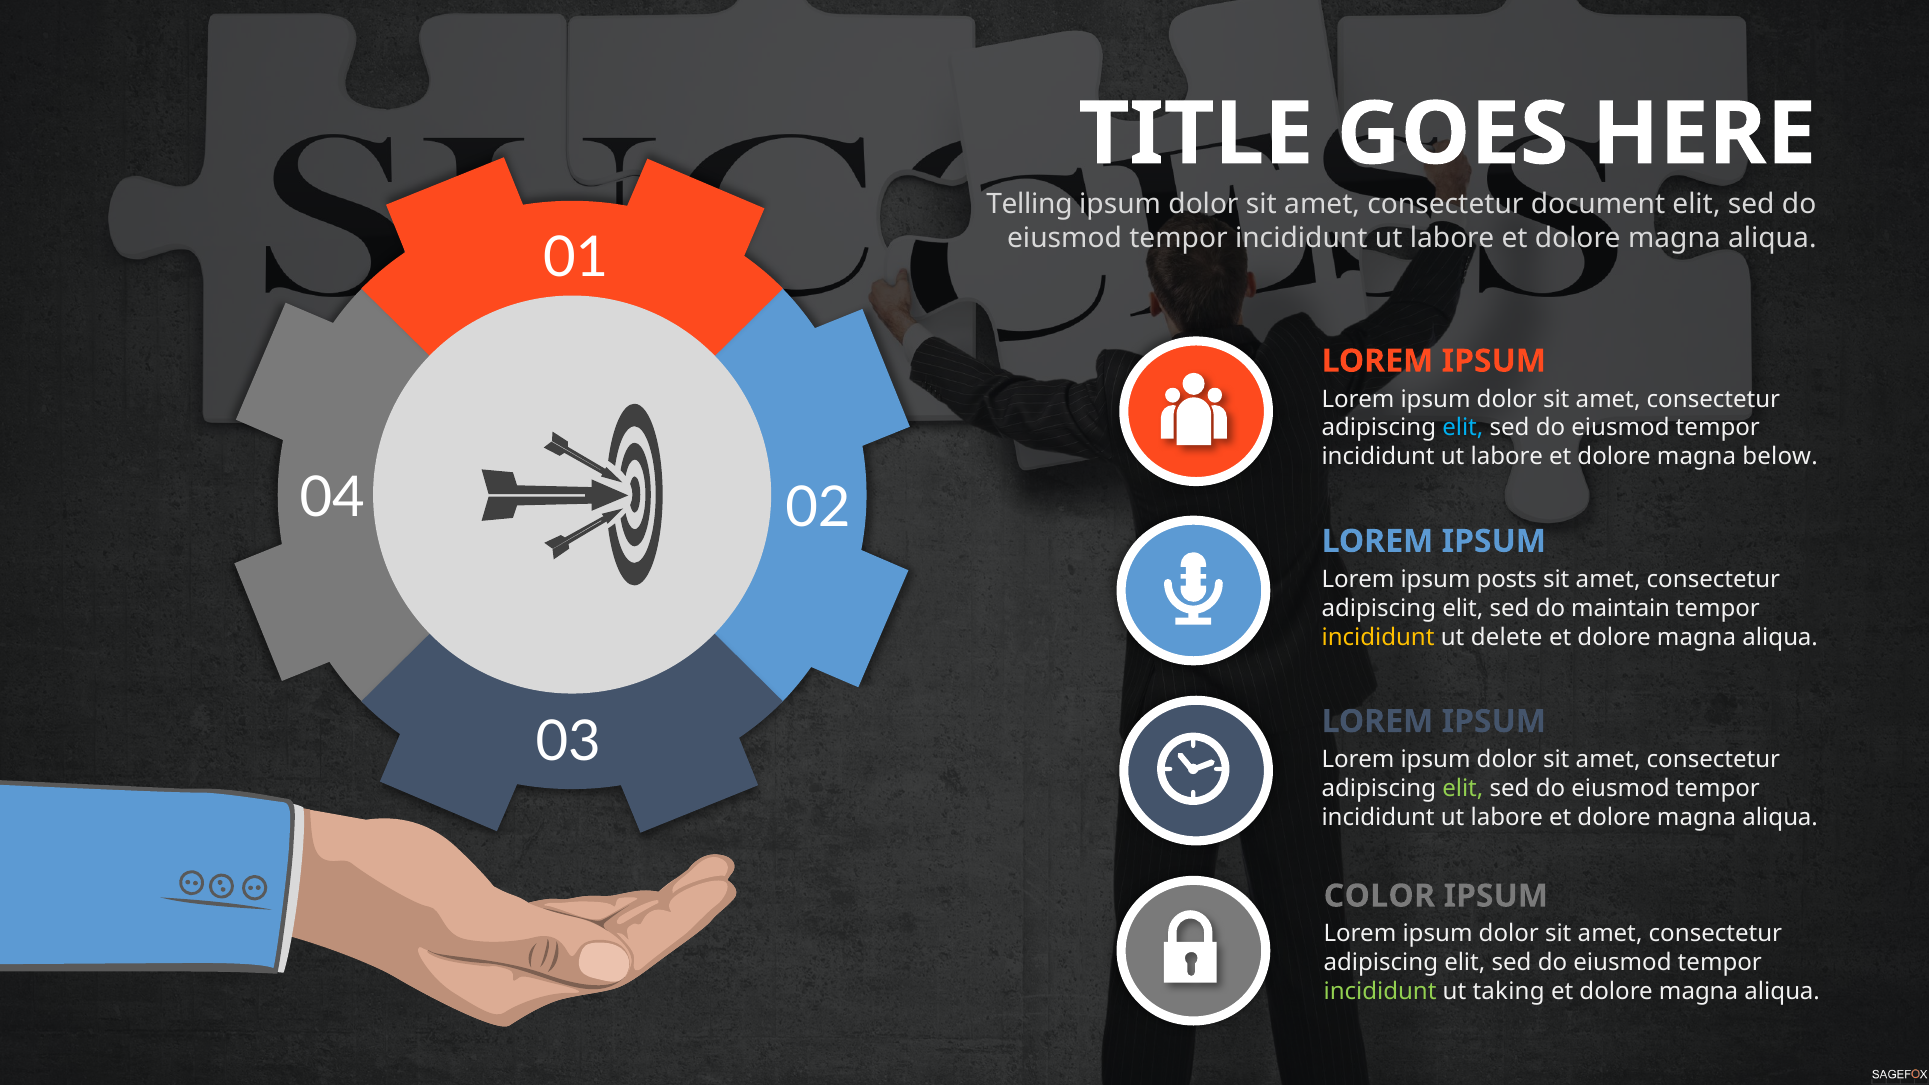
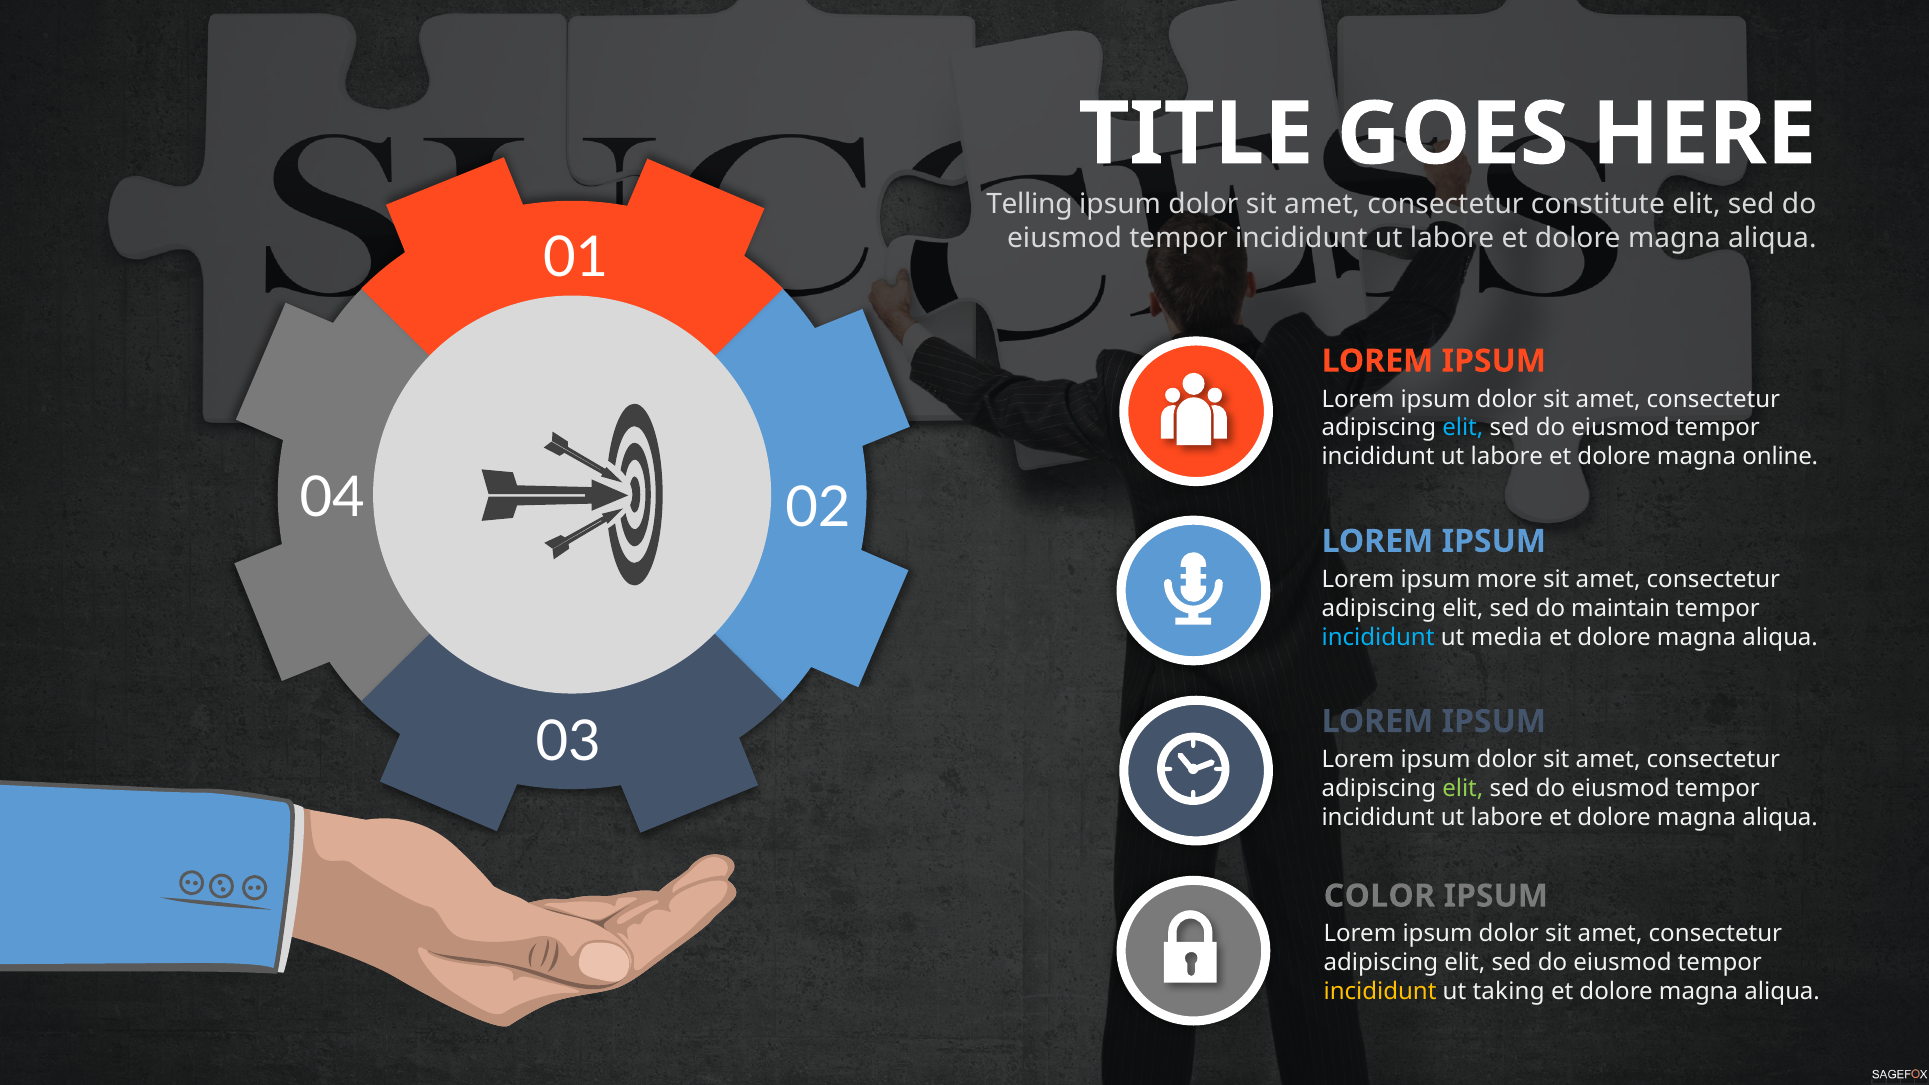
document: document -> constitute
below: below -> online
posts: posts -> more
incididunt at (1378, 637) colour: yellow -> light blue
delete: delete -> media
incididunt at (1380, 992) colour: light green -> yellow
